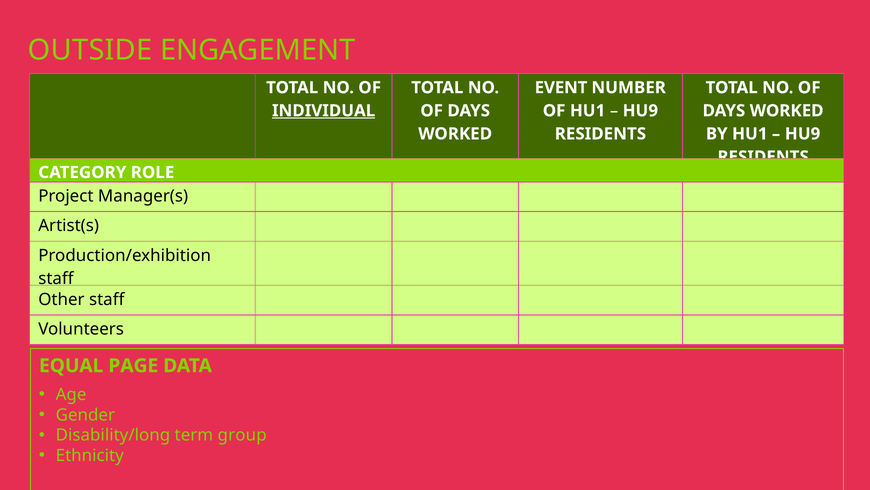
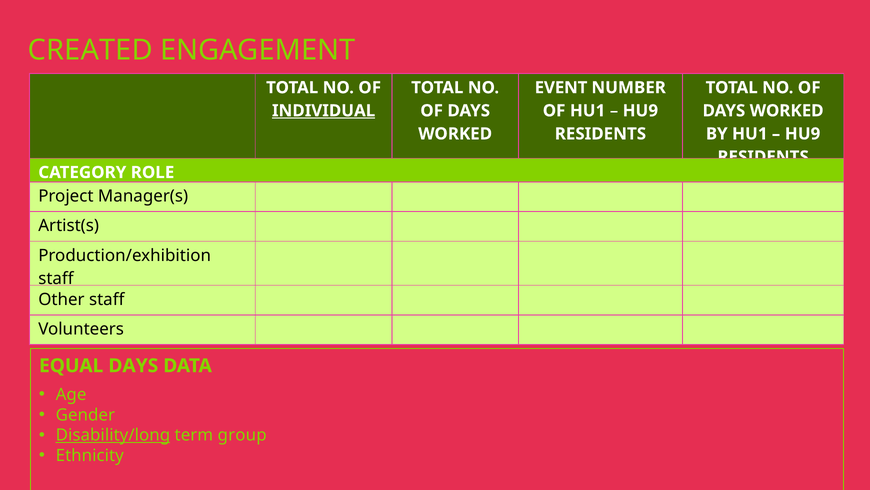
OUTSIDE: OUTSIDE -> CREATED
EQUAL PAGE: PAGE -> DAYS
Disability/long underline: none -> present
